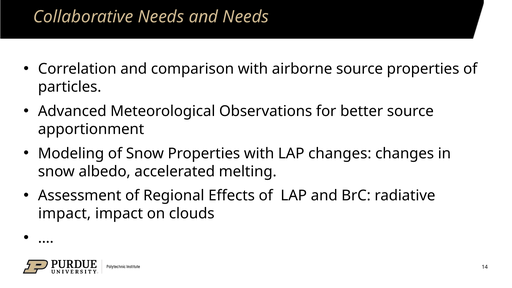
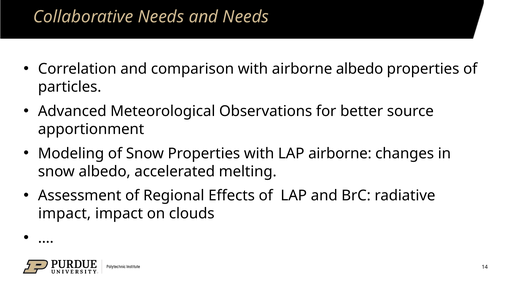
airborne source: source -> albedo
LAP changes: changes -> airborne
